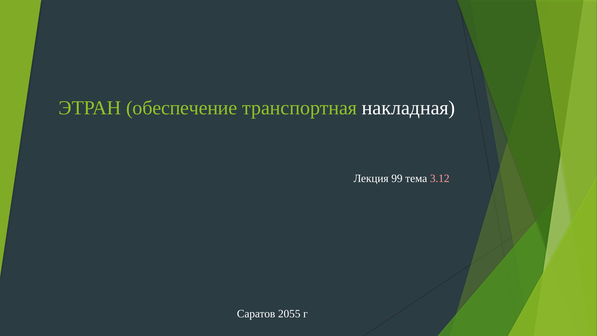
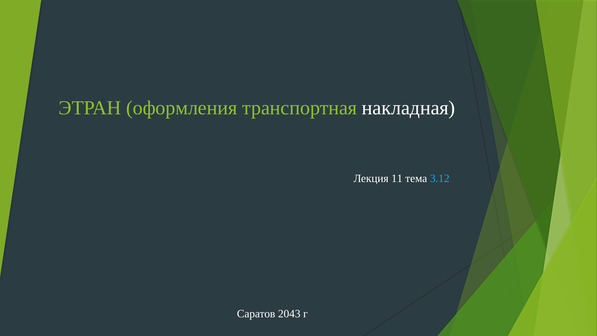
обеспечение: обеспечение -> оформления
99: 99 -> 11
3.12 colour: pink -> light blue
2055: 2055 -> 2043
